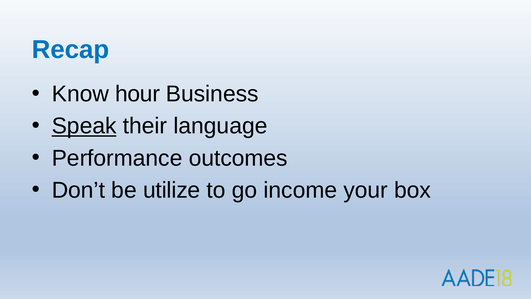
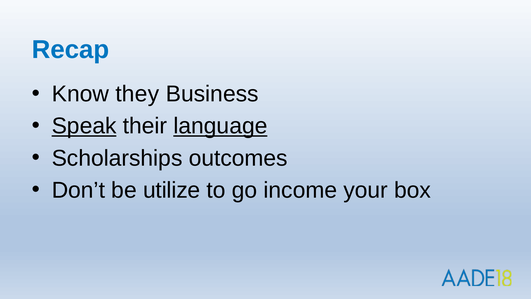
hour: hour -> they
language underline: none -> present
Performance: Performance -> Scholarships
